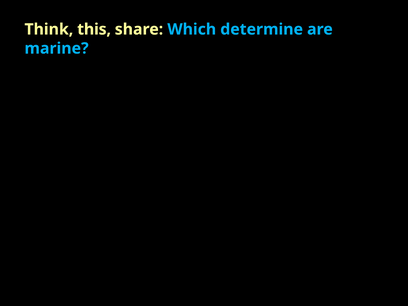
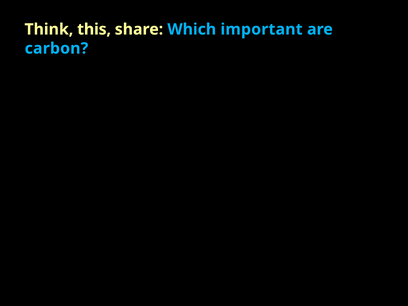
determine: determine -> important
marine: marine -> carbon
